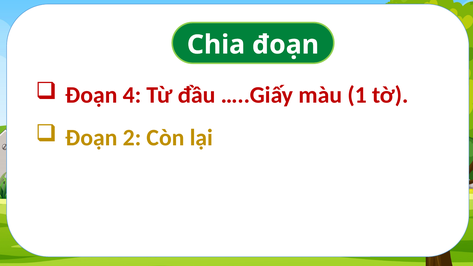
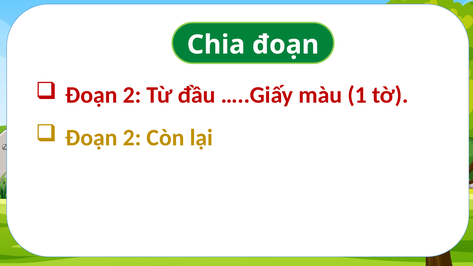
4 at (132, 95): 4 -> 2
